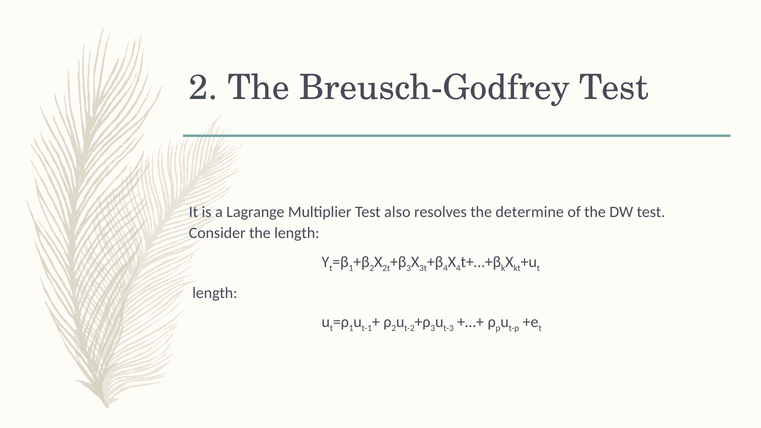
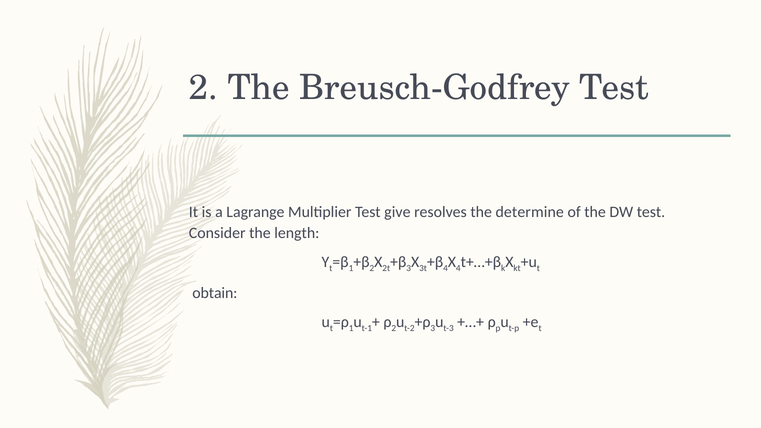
also: also -> give
length at (215, 293): length -> obtain
